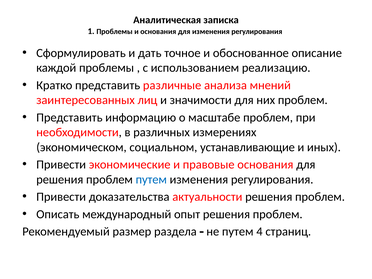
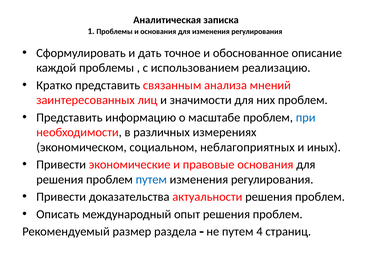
различные: различные -> связанным
при colour: black -> blue
устанавливающие: устанавливающие -> неблагоприятных
